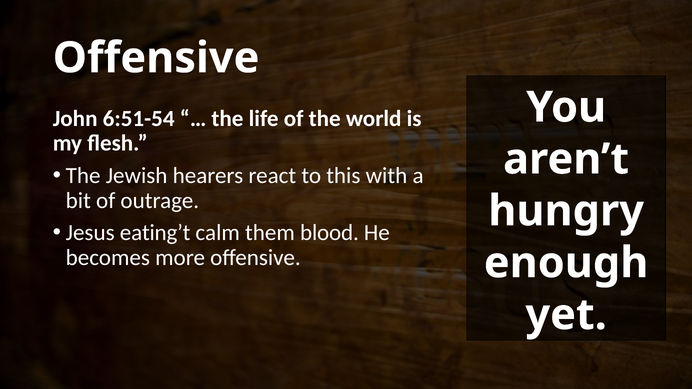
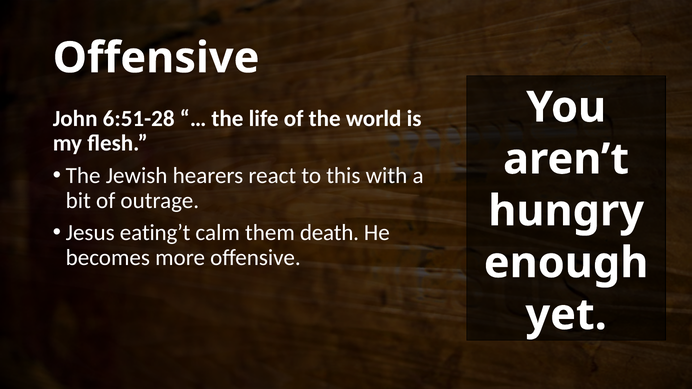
6:51-54: 6:51-54 -> 6:51-28
blood: blood -> death
